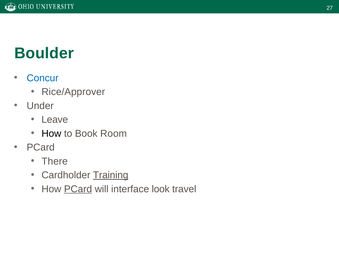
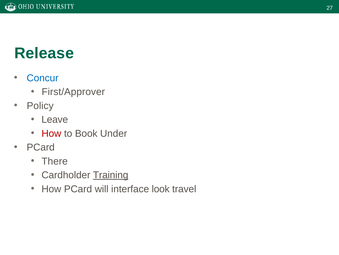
Boulder: Boulder -> Release
Rice/Approver: Rice/Approver -> First/Approver
Under: Under -> Policy
How at (51, 133) colour: black -> red
Room: Room -> Under
PCard at (78, 188) underline: present -> none
